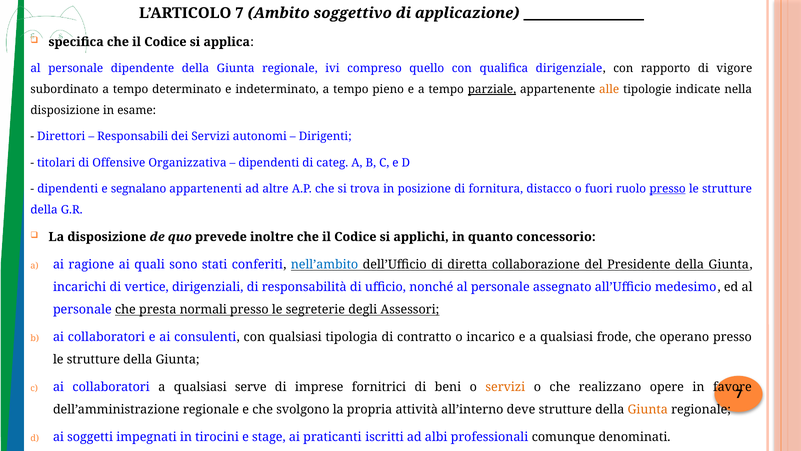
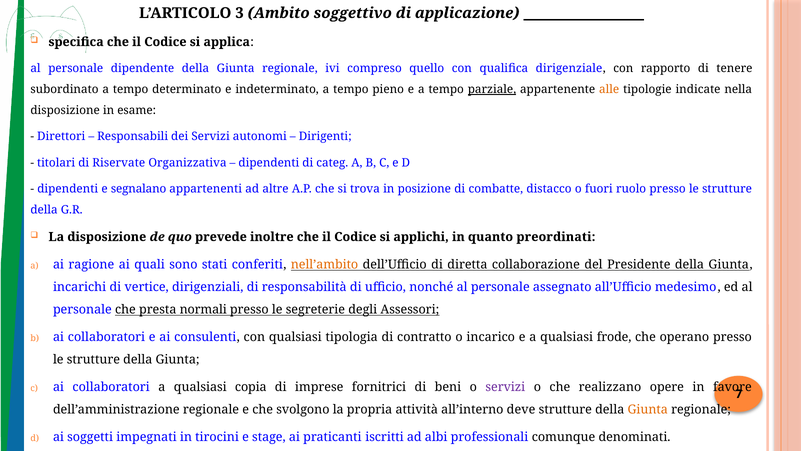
L’ARTICOLO 7: 7 -> 3
vigore: vigore -> tenere
Offensive: Offensive -> Riservate
fornitura: fornitura -> combatte
presso at (668, 189) underline: present -> none
concessorio: concessorio -> preordinati
nell’ambito colour: blue -> orange
serve: serve -> copia
servizi at (505, 387) colour: orange -> purple
